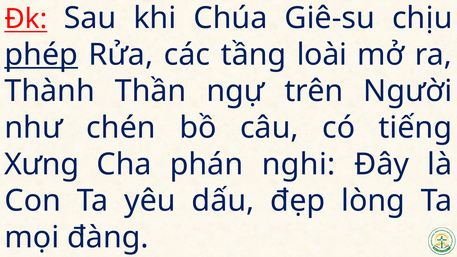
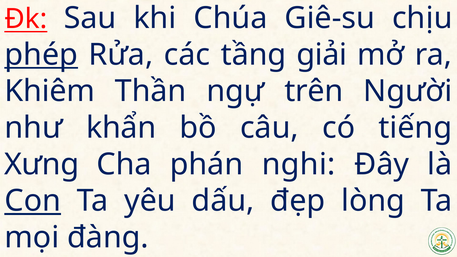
loài: loài -> giải
Thành: Thành -> Khiêm
chén: chén -> khẩn
Con underline: none -> present
